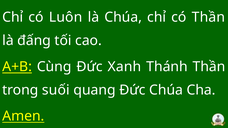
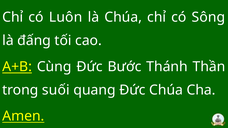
có Thần: Thần -> Sông
Xanh: Xanh -> Bước
